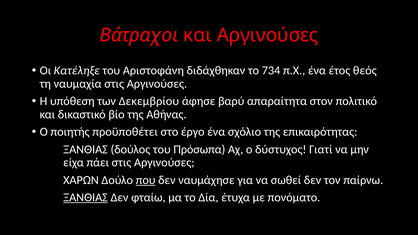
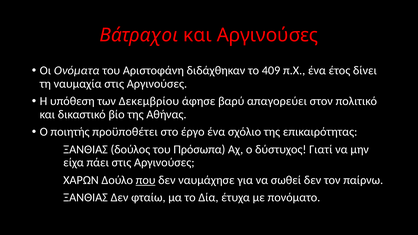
Κατέληξε: Κατέληξε -> Ονόματα
734: 734 -> 409
θεός: θεός -> δίνει
απαραίτητα: απαραίτητα -> απαγορεύει
ΞΑΝΘΙΑΣ at (86, 198) underline: present -> none
